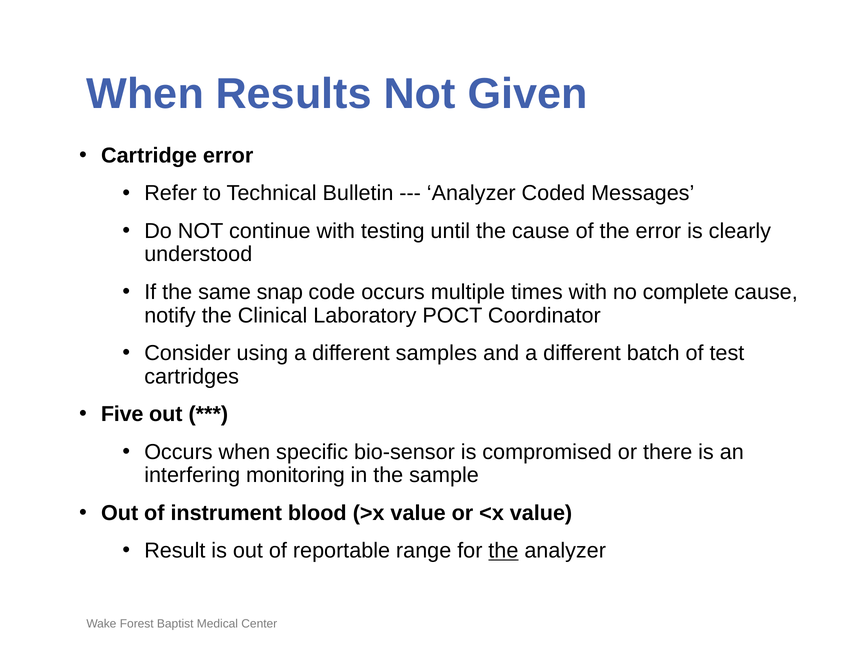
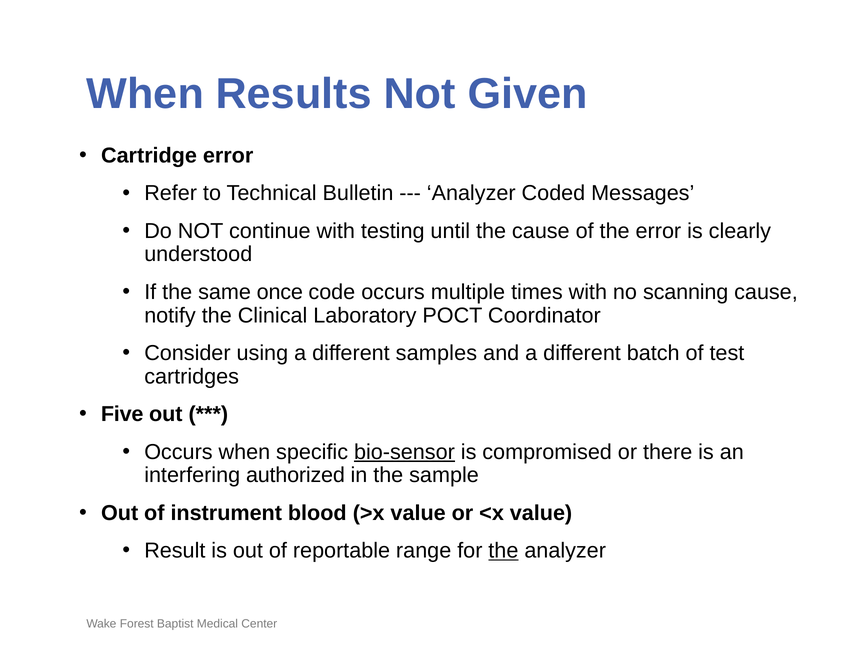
snap: snap -> once
complete: complete -> scanning
bio-sensor underline: none -> present
monitoring: monitoring -> authorized
